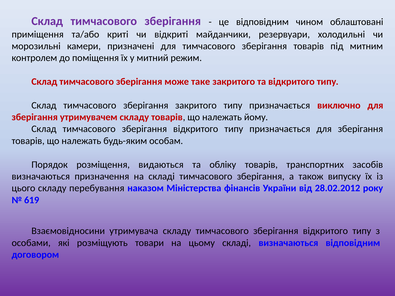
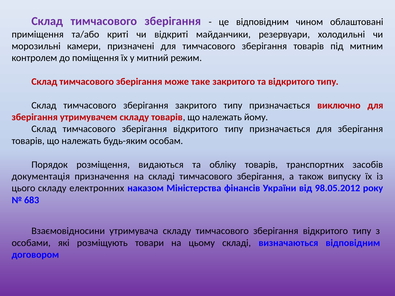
визначаються at (41, 176): визначаються -> документація
перебування: перебування -> електронних
28.02.2012: 28.02.2012 -> 98.05.2012
619: 619 -> 683
